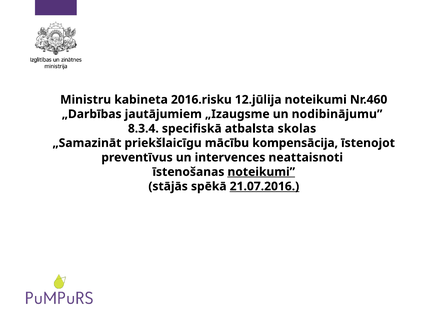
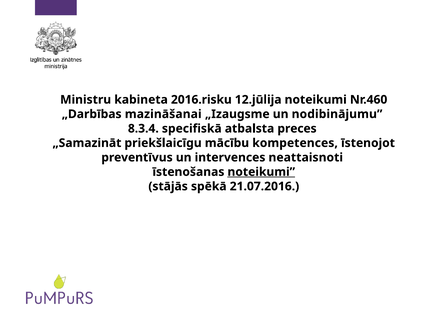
jautājumiem: jautājumiem -> mazināšanai
skolas: skolas -> preces
kompensācija: kompensācija -> kompetences
21.07.2016 underline: present -> none
